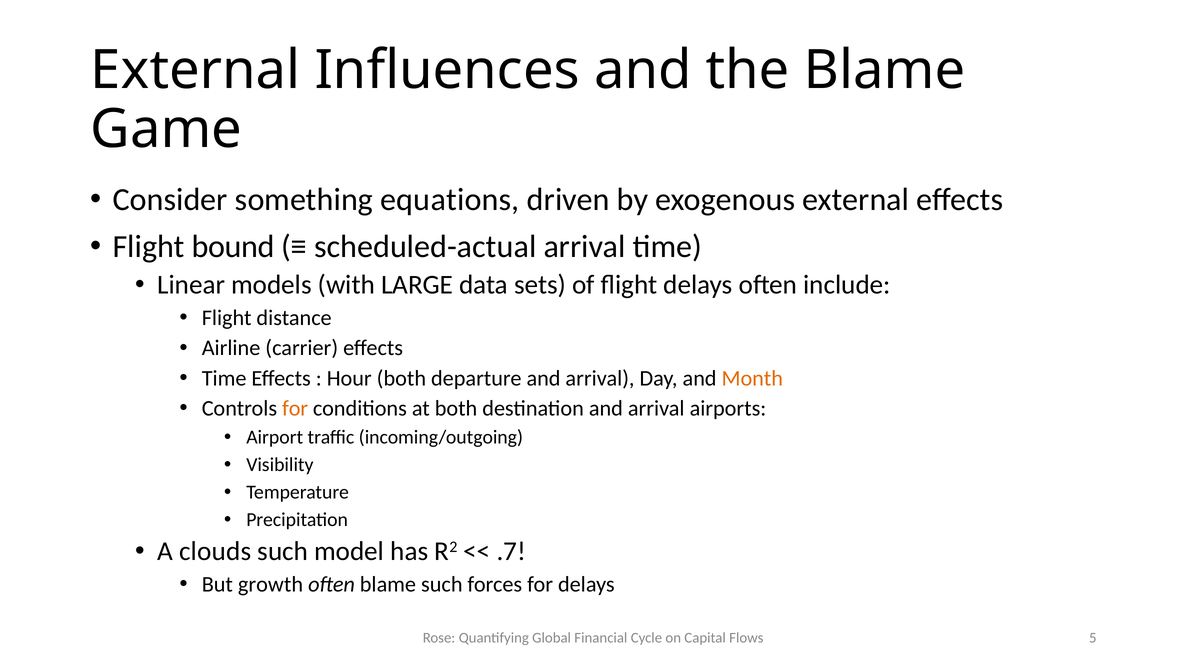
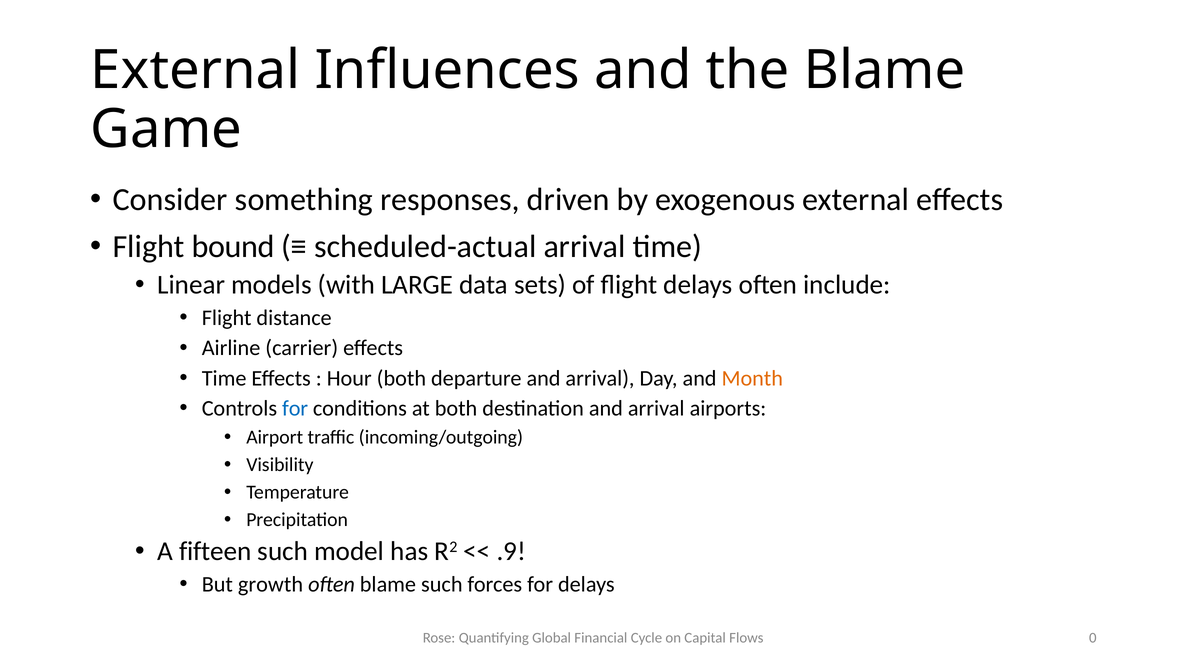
equations: equations -> responses
for at (295, 408) colour: orange -> blue
clouds: clouds -> fifteen
.7: .7 -> .9
5: 5 -> 0
